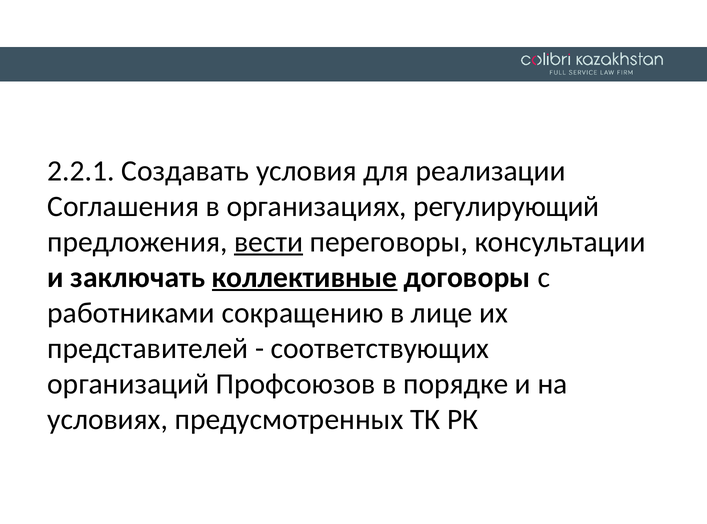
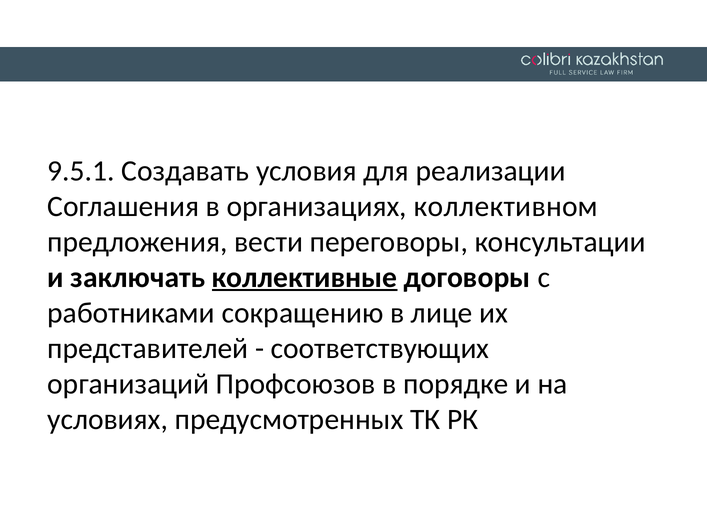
2.2.1: 2.2.1 -> 9.5.1
регулирующий: регулирующий -> коллективном
вести underline: present -> none
